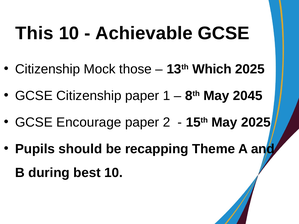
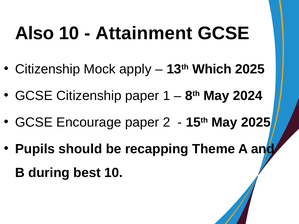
This: This -> Also
Achievable: Achievable -> Attainment
those: those -> apply
2045: 2045 -> 2024
